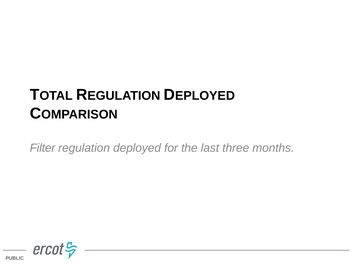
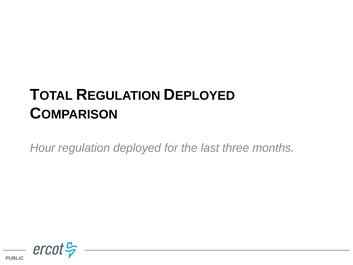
Filter: Filter -> Hour
